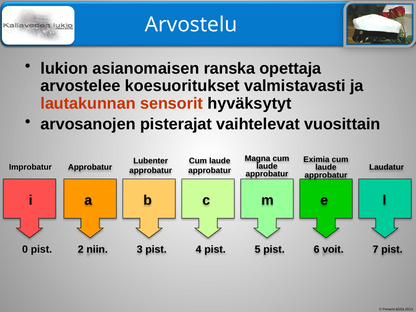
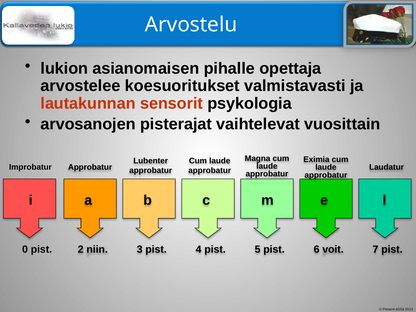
ranska: ranska -> pihalle
hyväksytyt: hyväksytyt -> psykologia
